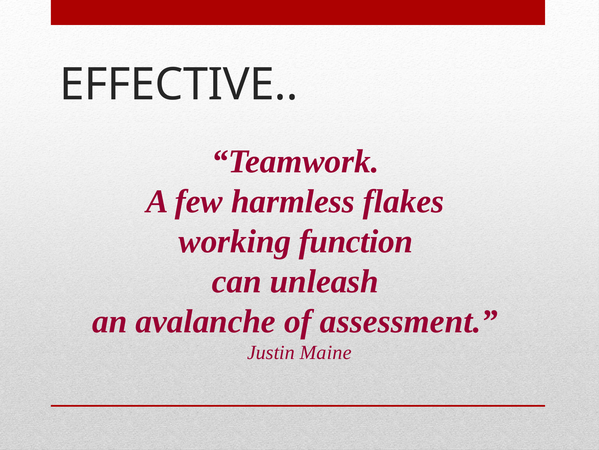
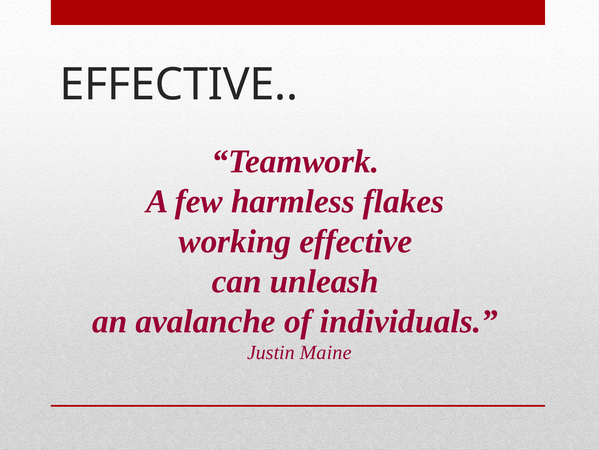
working function: function -> effective
assessment: assessment -> individuals
